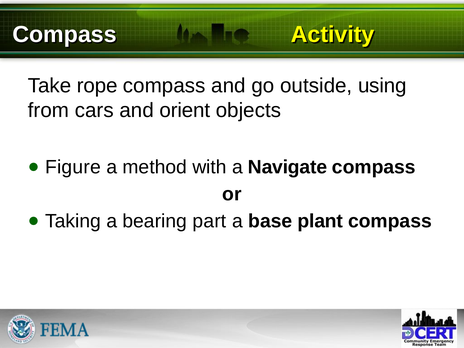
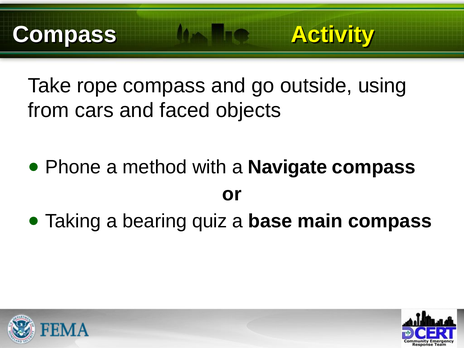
orient: orient -> faced
Figure: Figure -> Phone
part: part -> quiz
plant: plant -> main
